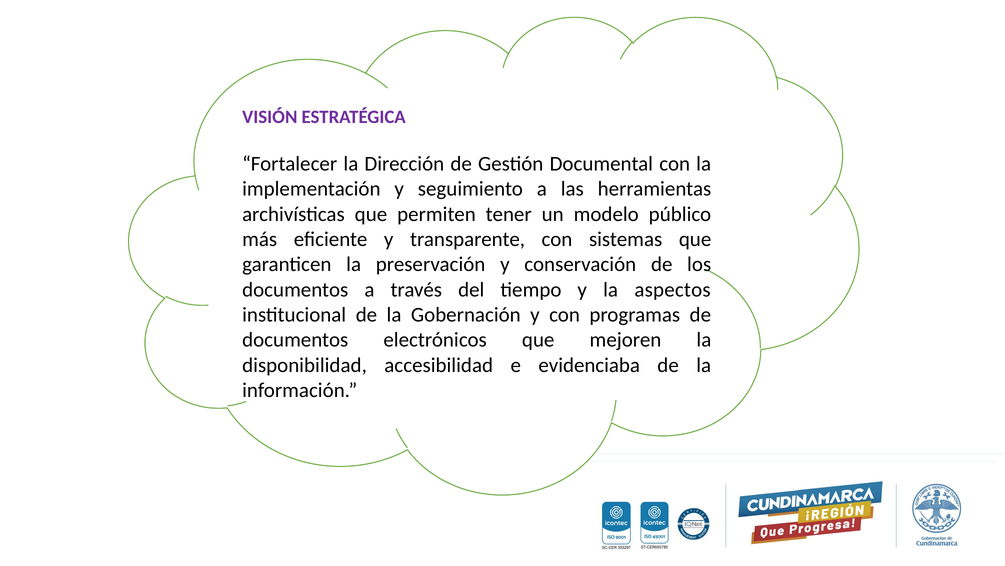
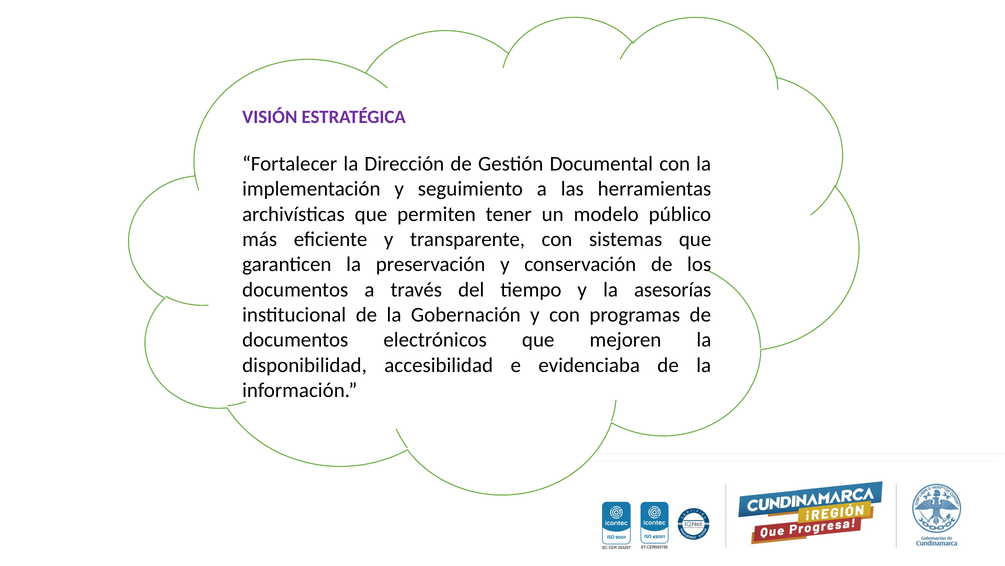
aspectos: aspectos -> asesorías
